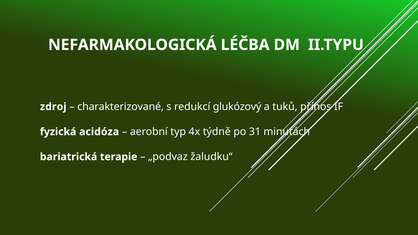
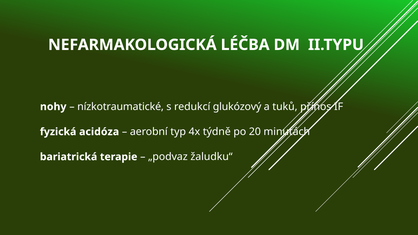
zdroj: zdroj -> nohy
charakterizované: charakterizované -> nízkotraumatické
31: 31 -> 20
